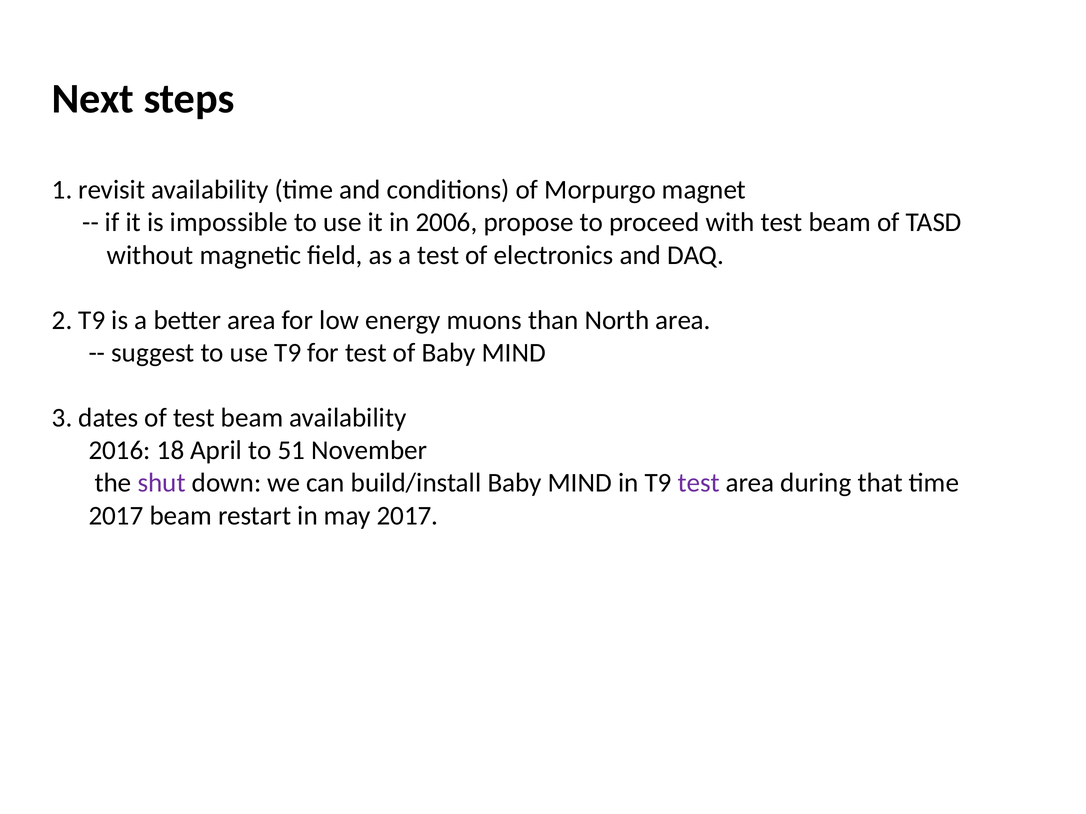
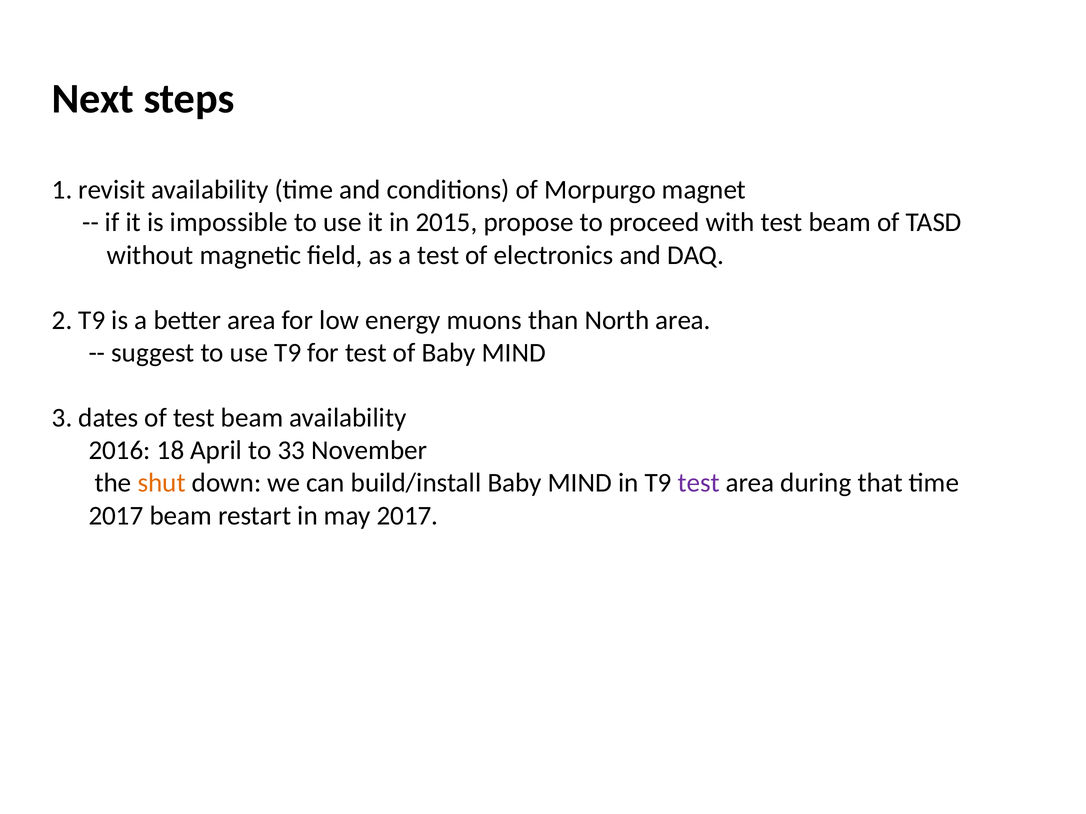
2006: 2006 -> 2015
51: 51 -> 33
shut colour: purple -> orange
